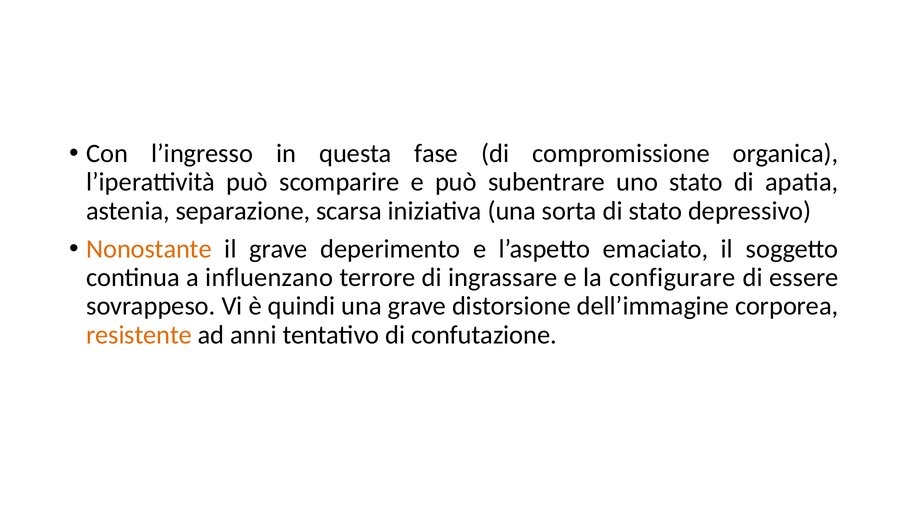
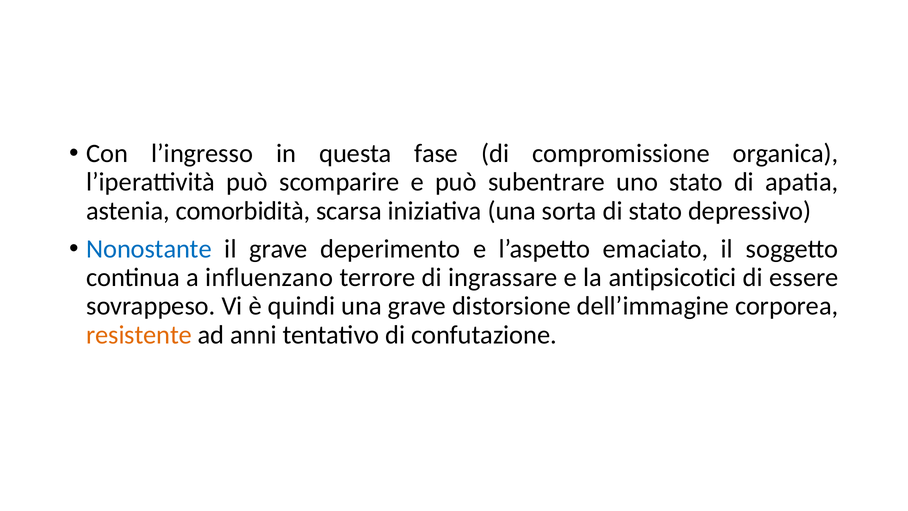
separazione: separazione -> comorbidità
Nonostante colour: orange -> blue
configurare: configurare -> antipsicotici
